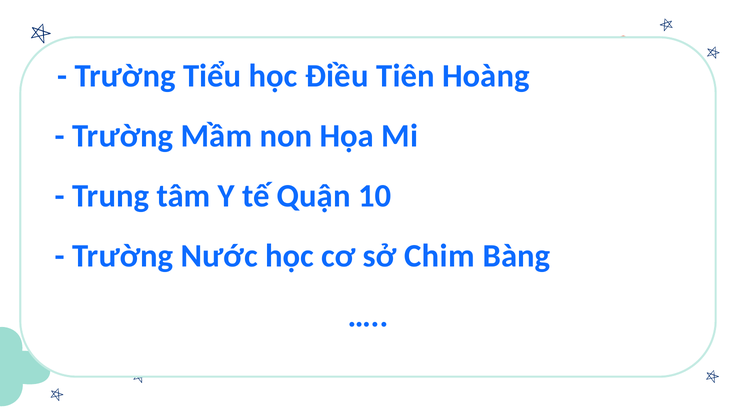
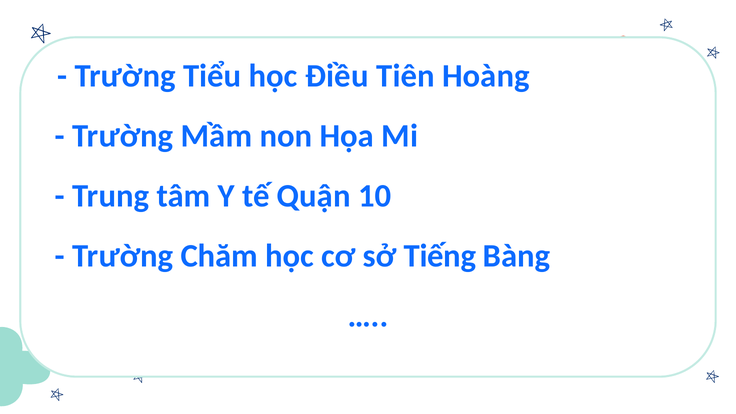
Nước: Nước -> Chăm
Chim: Chim -> Tiếng
